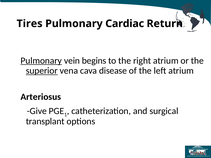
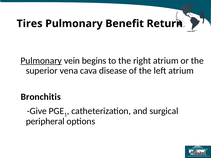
Cardiac: Cardiac -> Benefit
superior underline: present -> none
Arteriosus: Arteriosus -> Bronchitis
transplant: transplant -> peripheral
